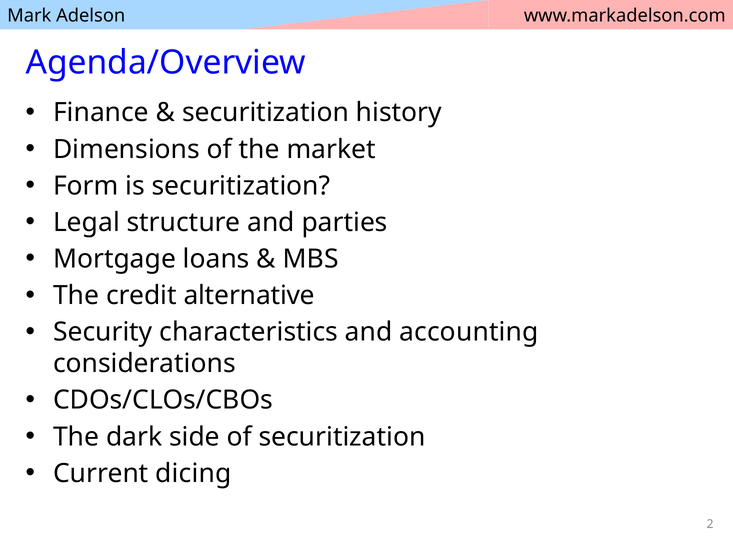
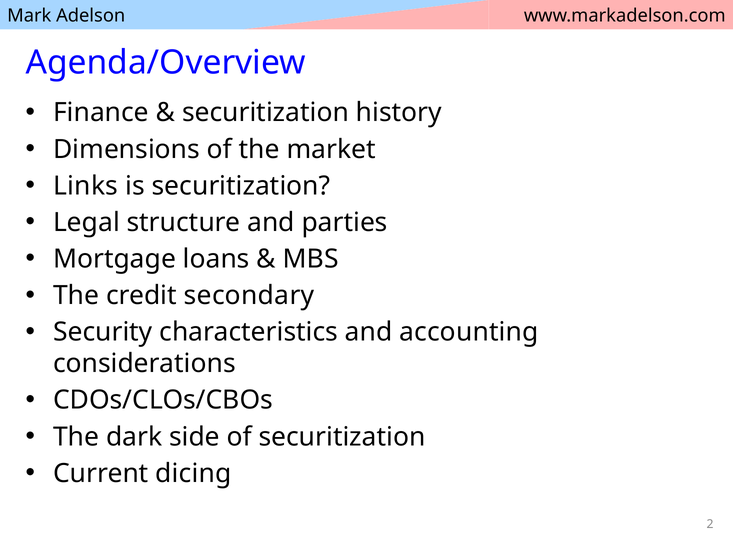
Form: Form -> Links
alternative: alternative -> secondary
